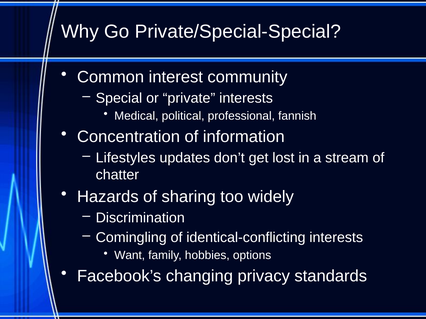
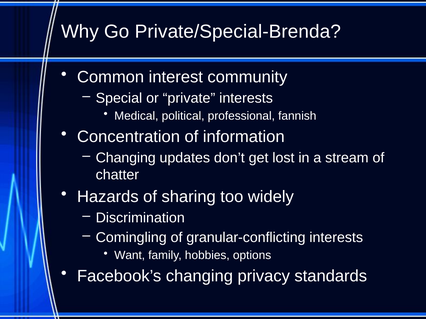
Private/Special-Special: Private/Special-Special -> Private/Special-Brenda
Lifestyles at (126, 158): Lifestyles -> Changing
identical-conflicting: identical-conflicting -> granular-conflicting
